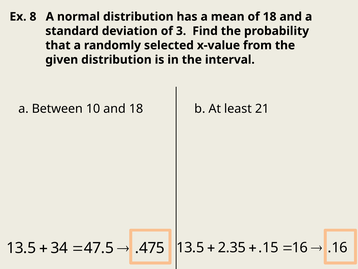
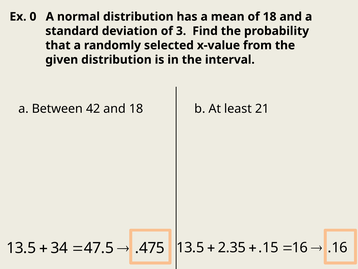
8: 8 -> 0
10: 10 -> 42
